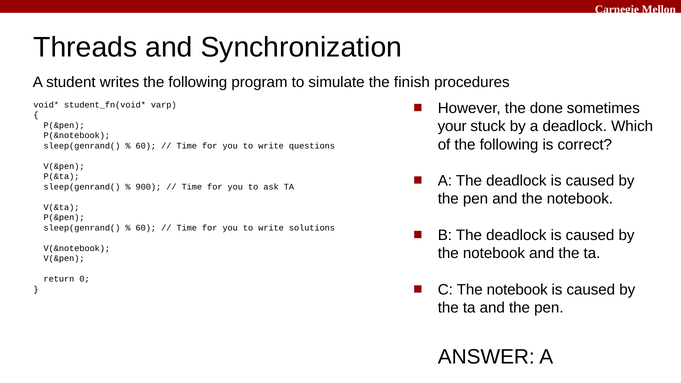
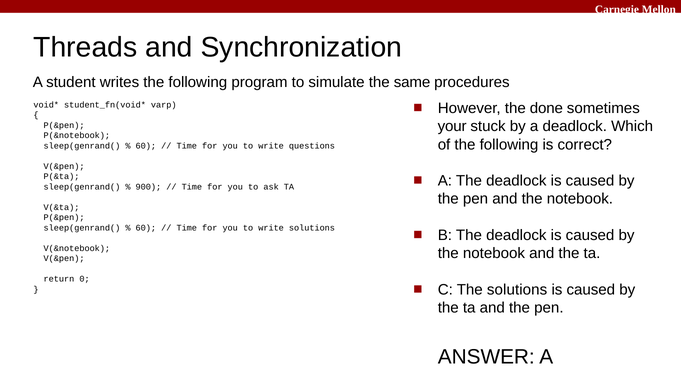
finish: finish -> same
C The notebook: notebook -> solutions
